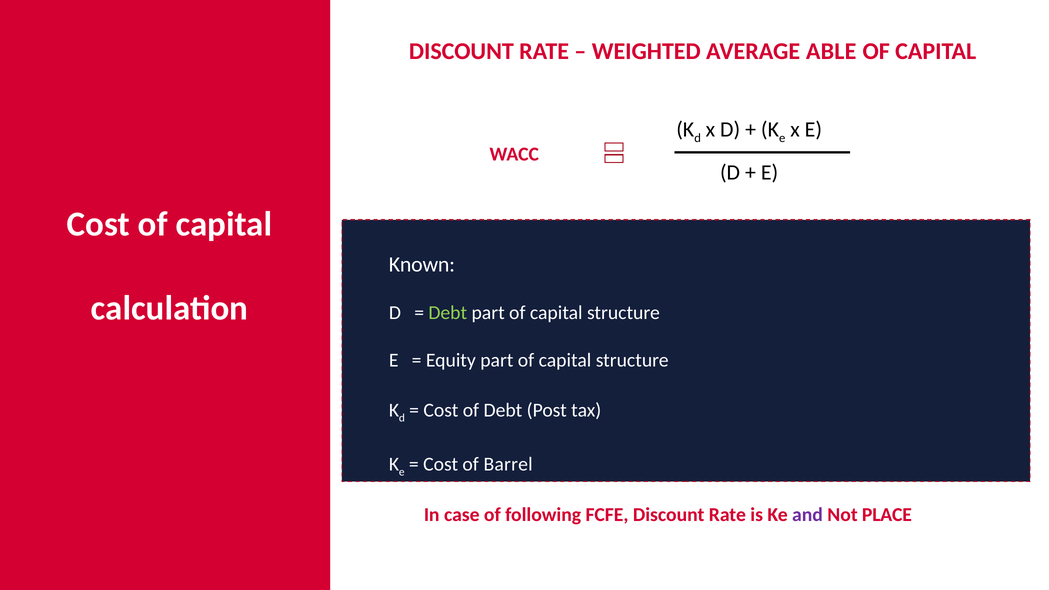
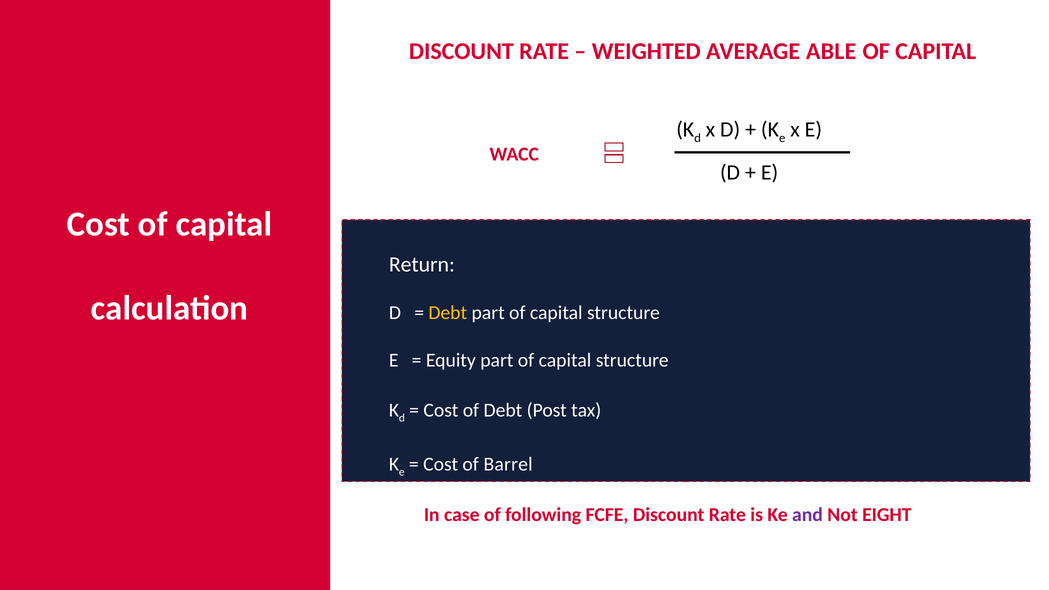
Known: Known -> Return
Debt at (448, 313) colour: light green -> yellow
PLACE: PLACE -> EIGHT
